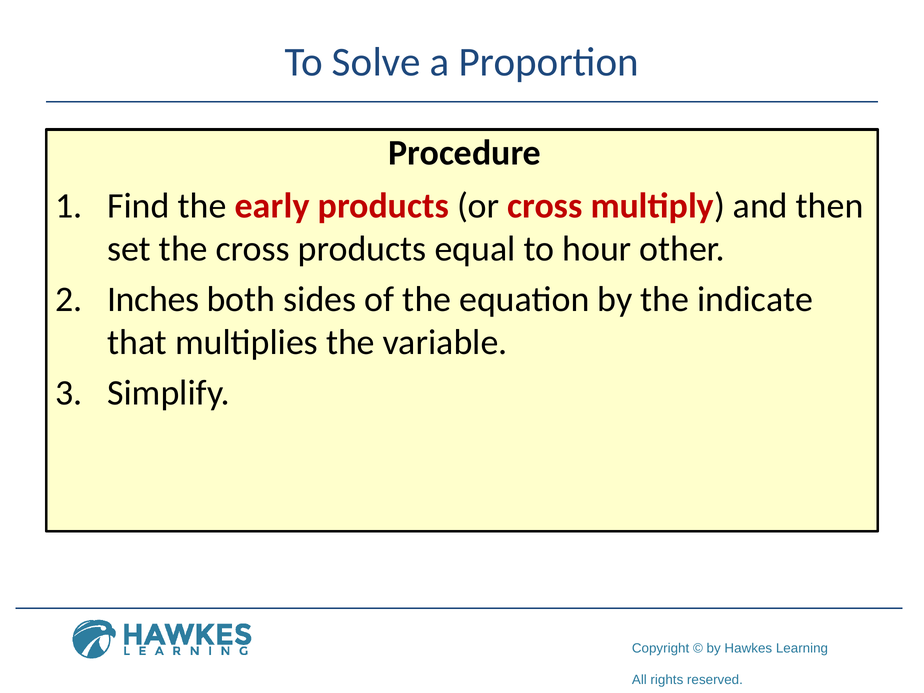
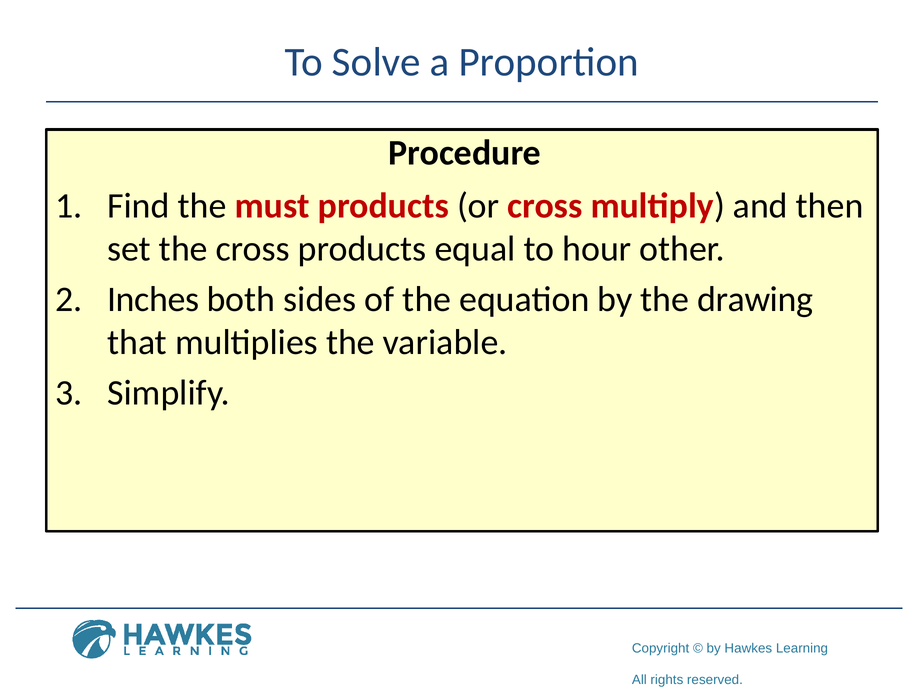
early: early -> must
indicate: indicate -> drawing
